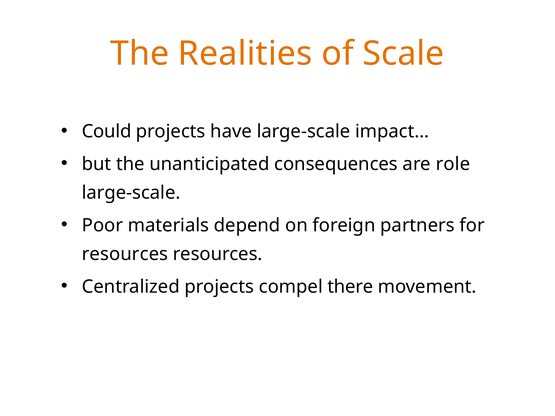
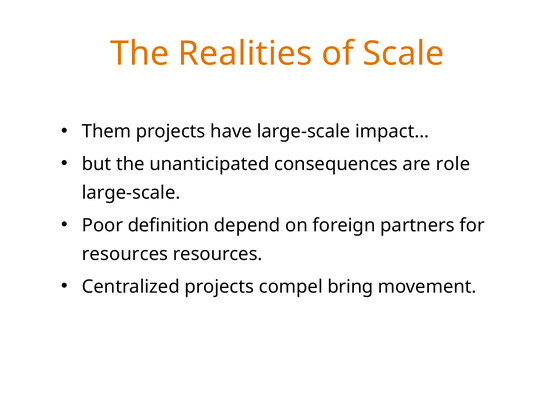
Could: Could -> Them
materials: materials -> definition
there: there -> bring
